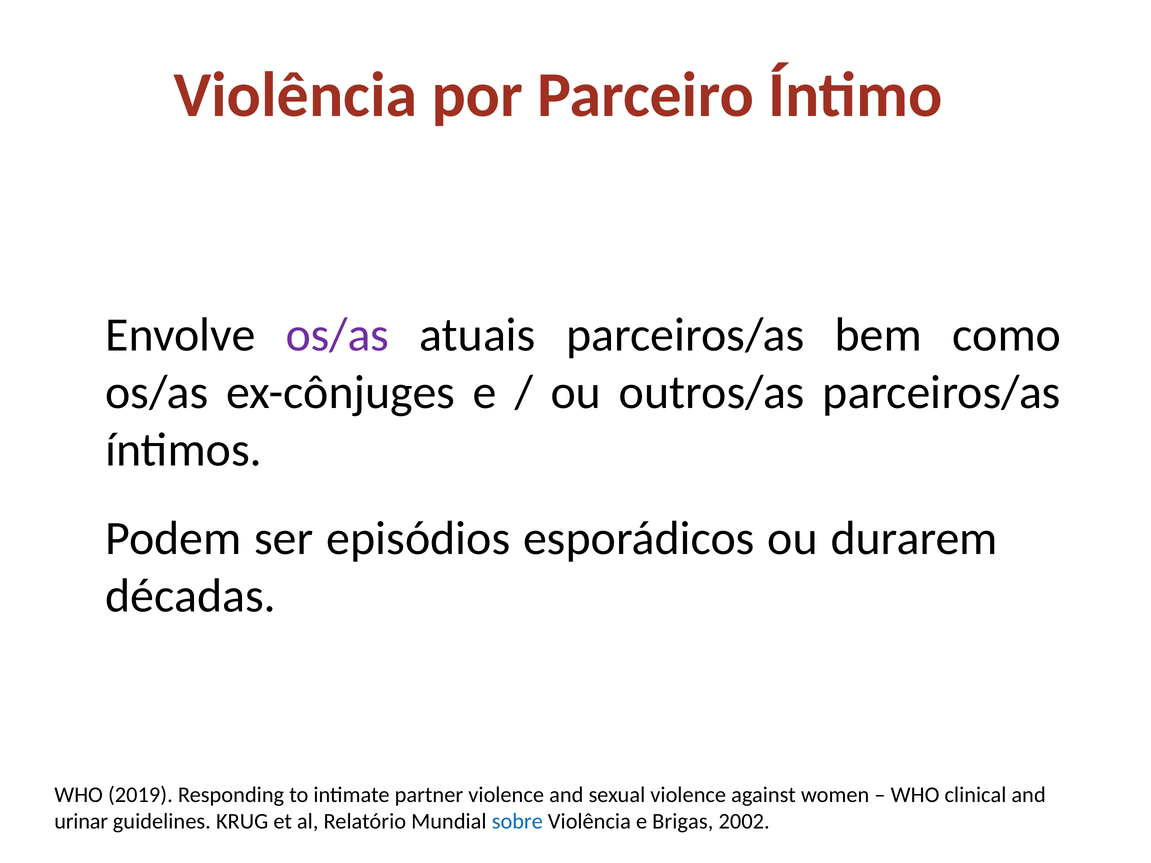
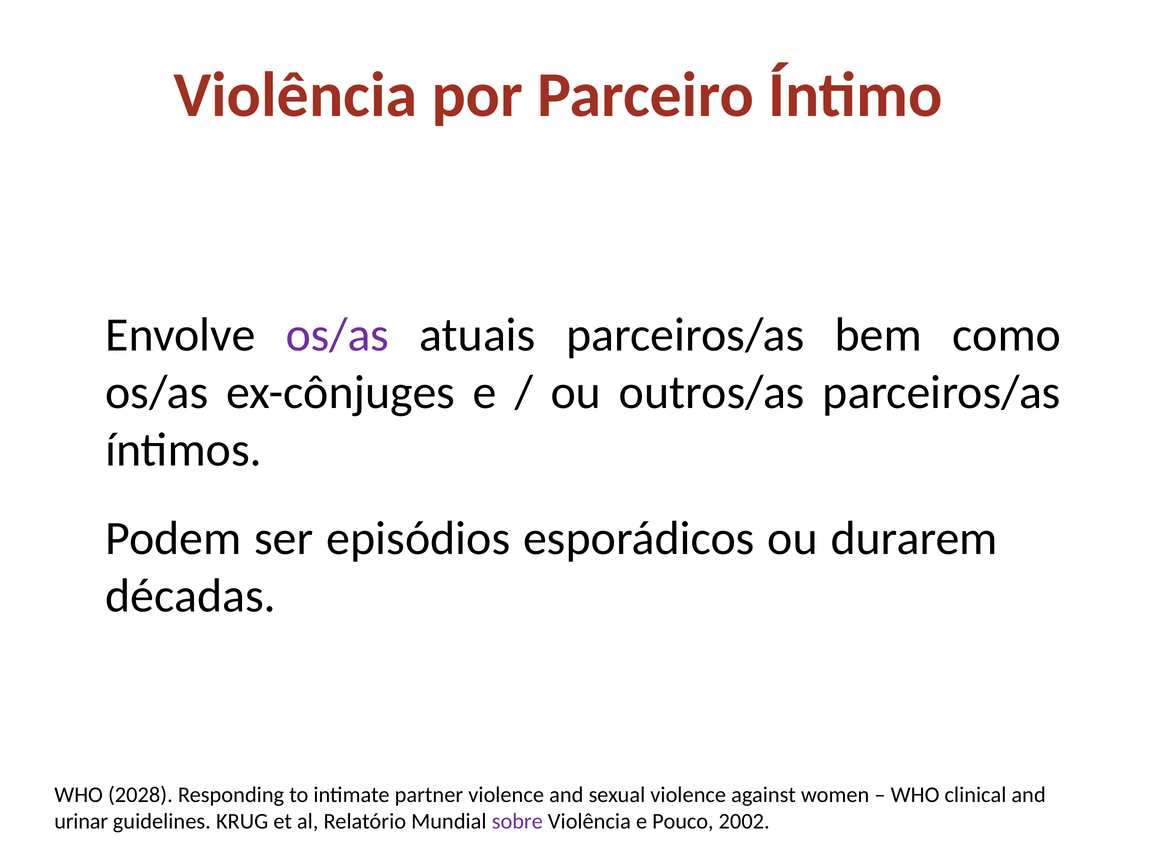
2019: 2019 -> 2028
sobre colour: blue -> purple
Brigas: Brigas -> Pouco
